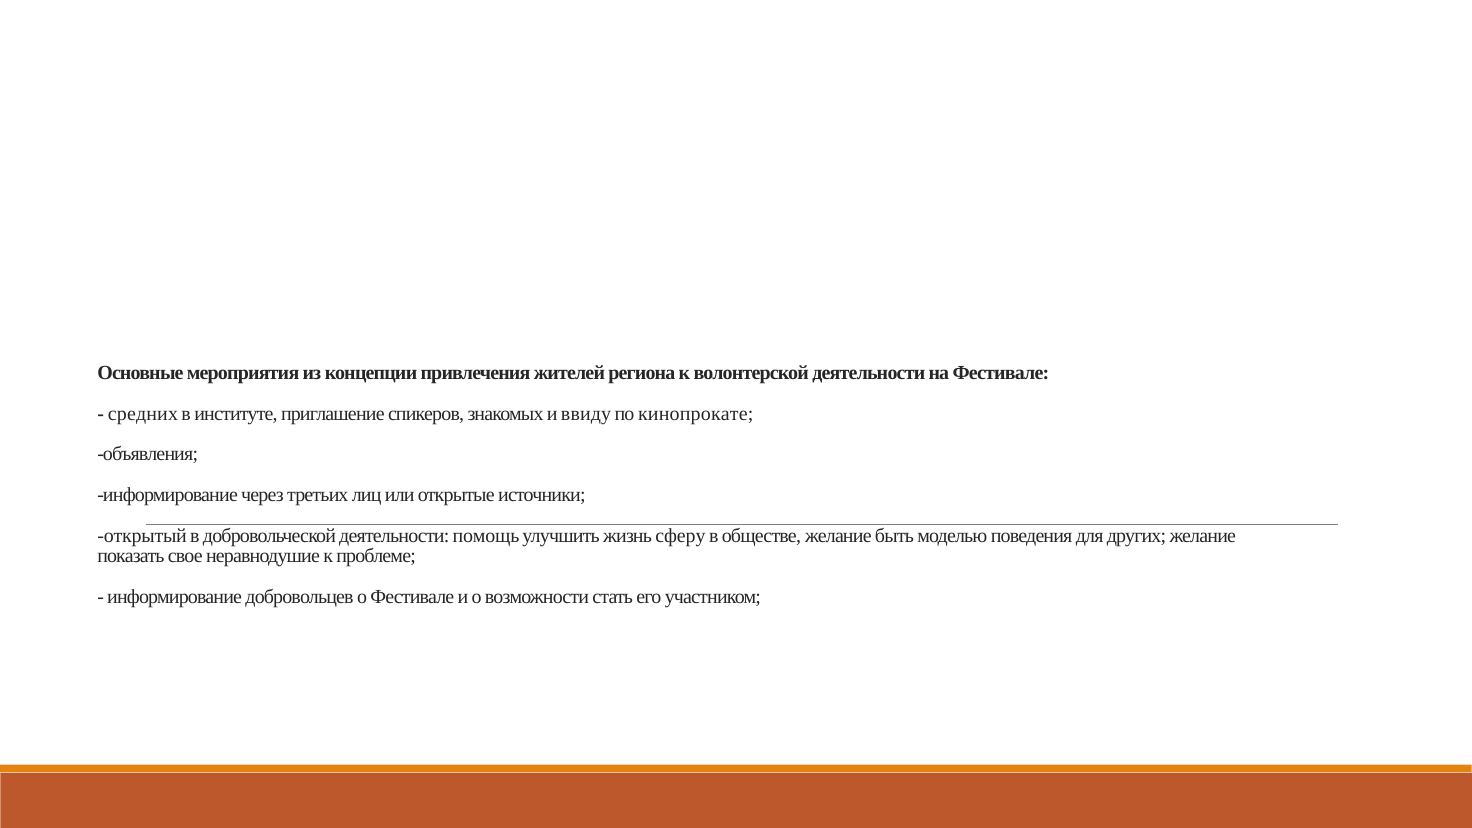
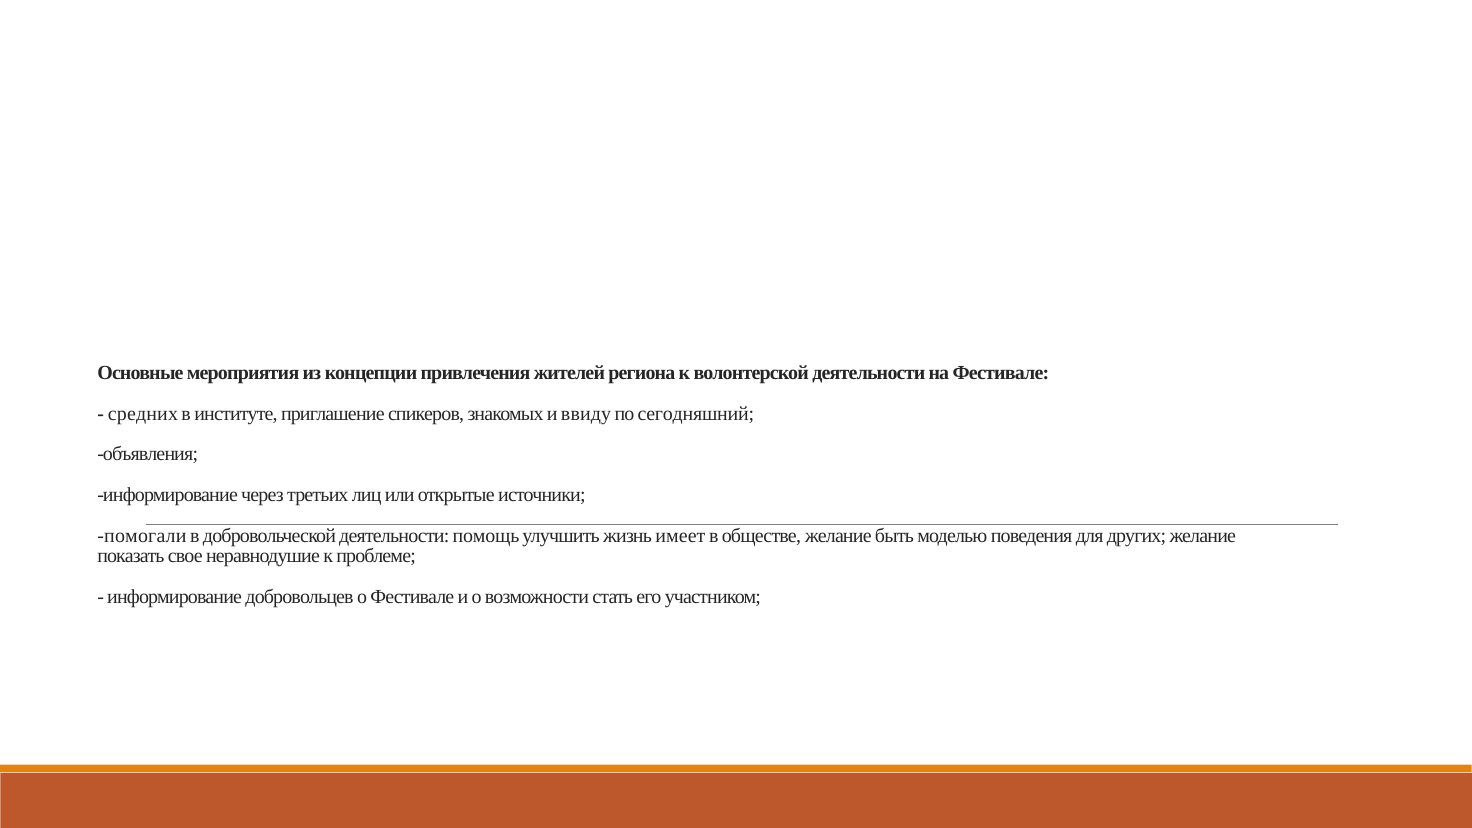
кинопрокате: кинопрокате -> сегодняшний
открытый: открытый -> помогали
сферу: сферу -> имеет
